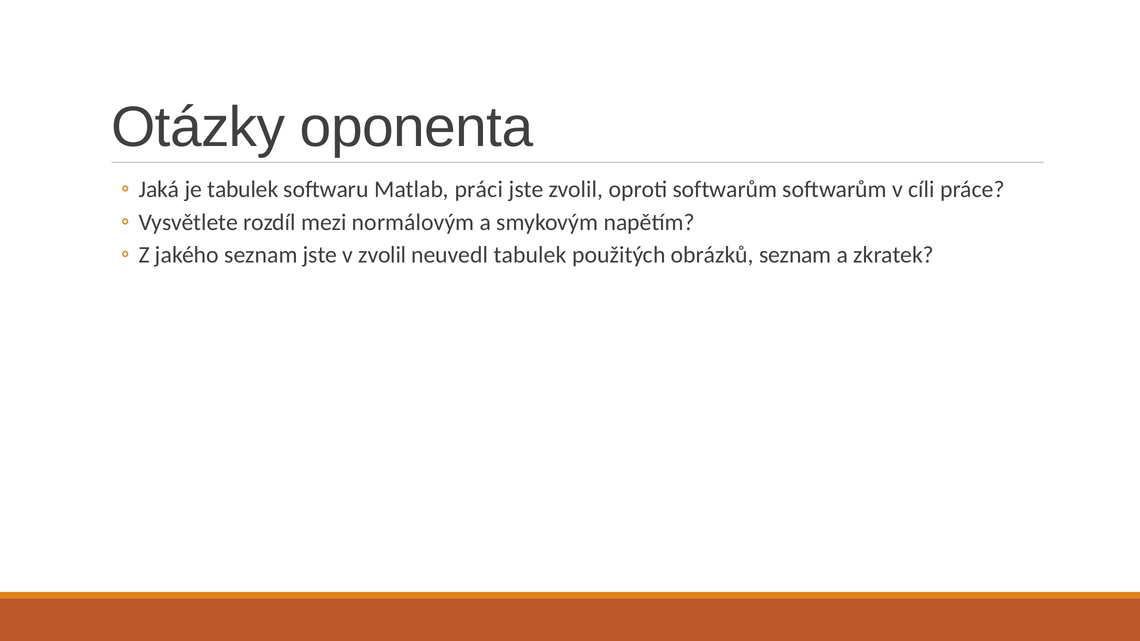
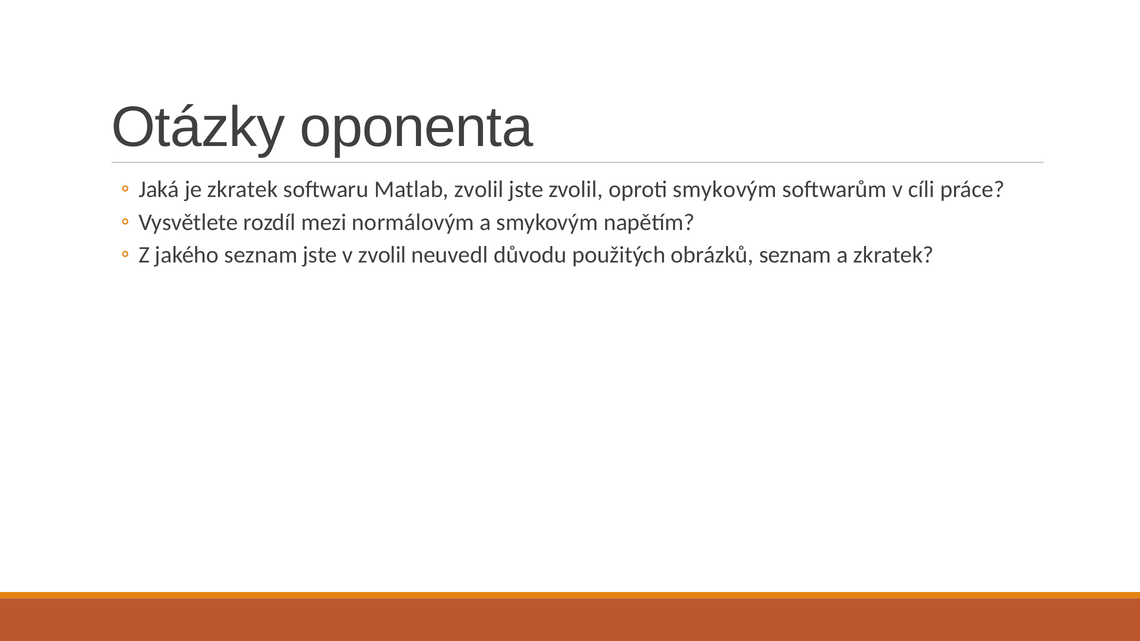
je tabulek: tabulek -> zkratek
Matlab práci: práci -> zvolil
oproti softwarům: softwarům -> smykovým
neuvedl tabulek: tabulek -> důvodu
